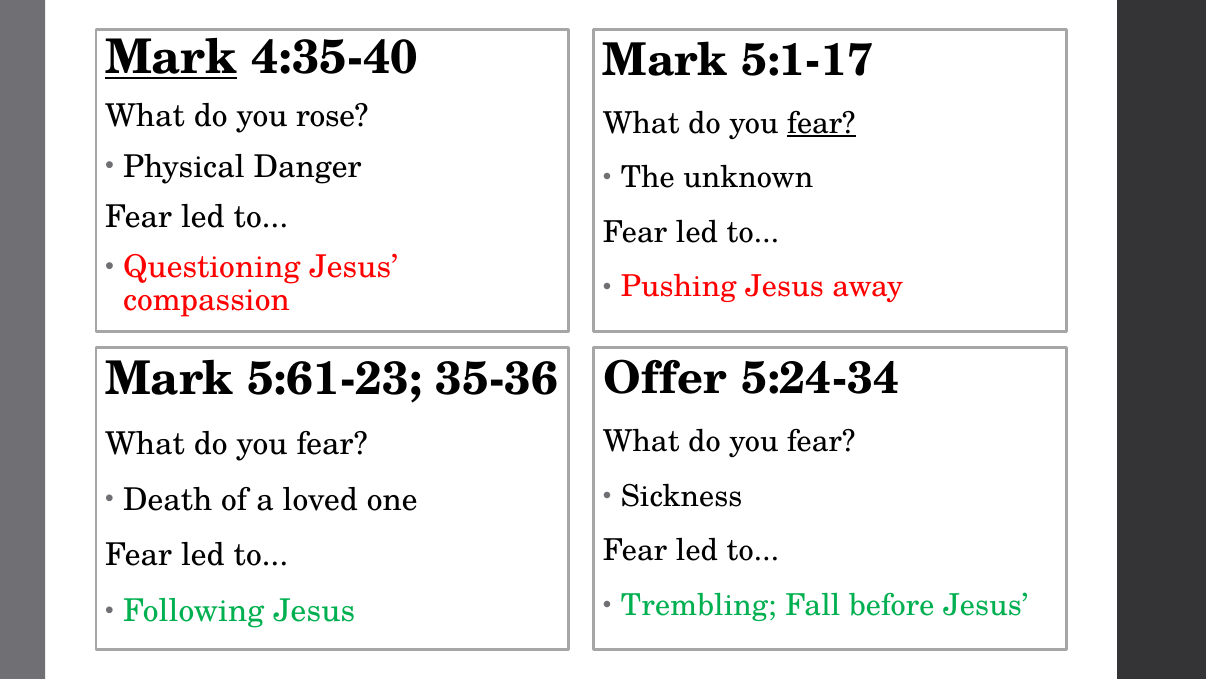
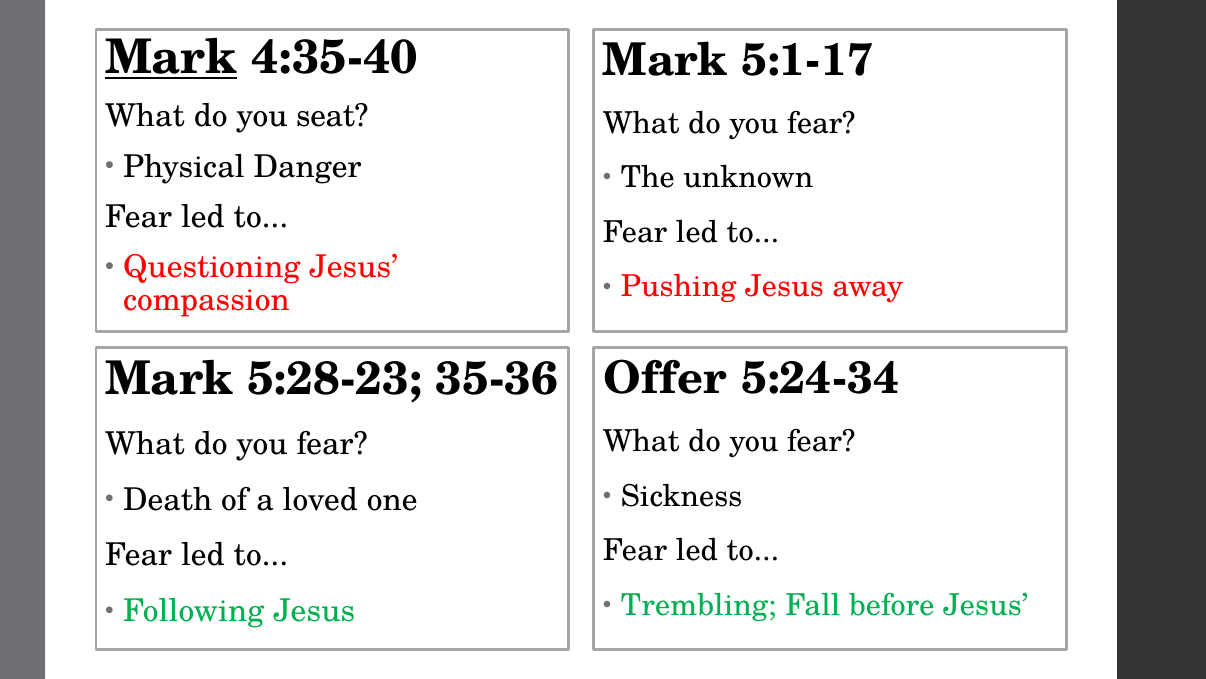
rose: rose -> seat
fear at (821, 123) underline: present -> none
5:61-23: 5:61-23 -> 5:28-23
